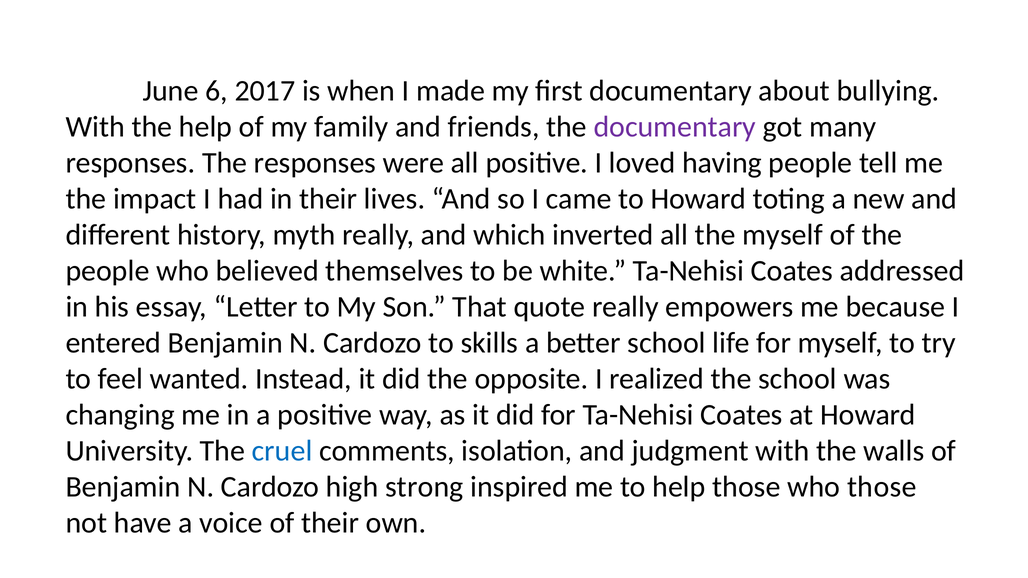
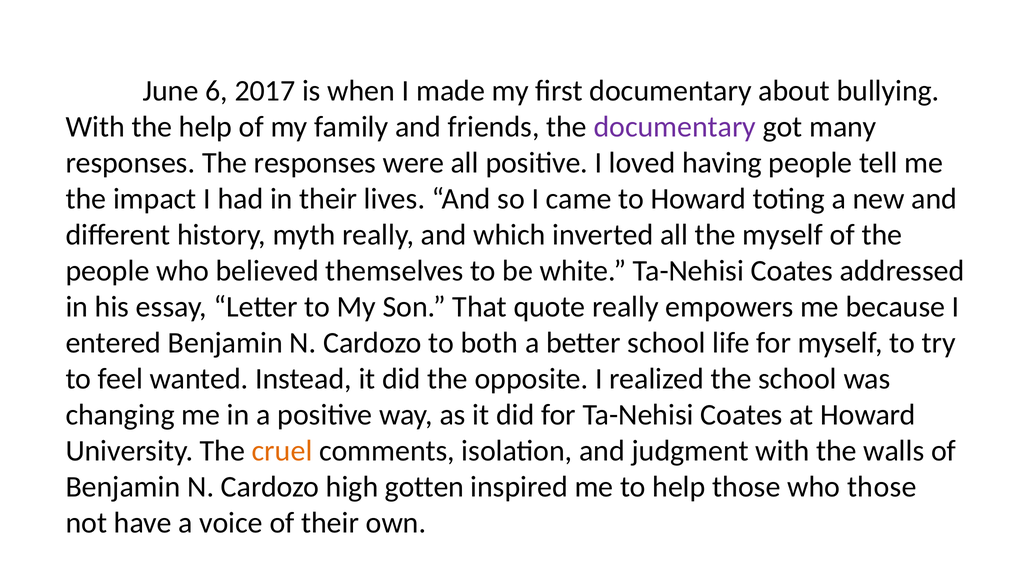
skills: skills -> both
cruel colour: blue -> orange
strong: strong -> gotten
